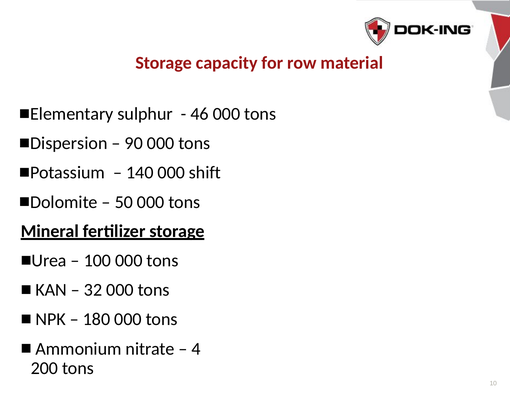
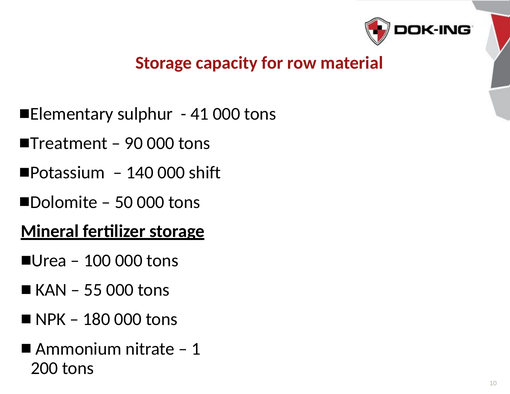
46: 46 -> 41
Dispersion: Dispersion -> Treatment
32: 32 -> 55
4: 4 -> 1
